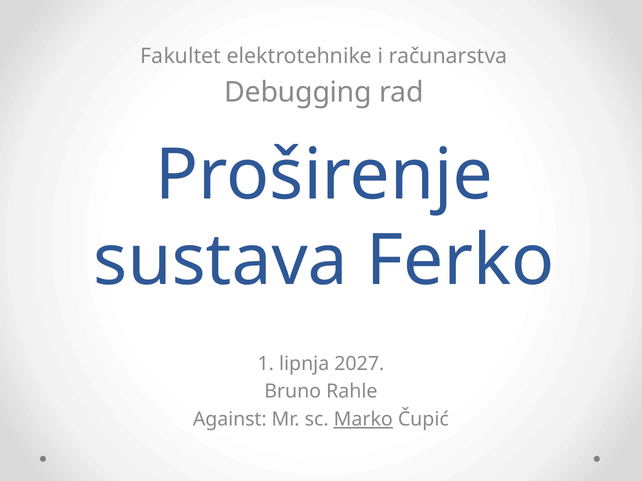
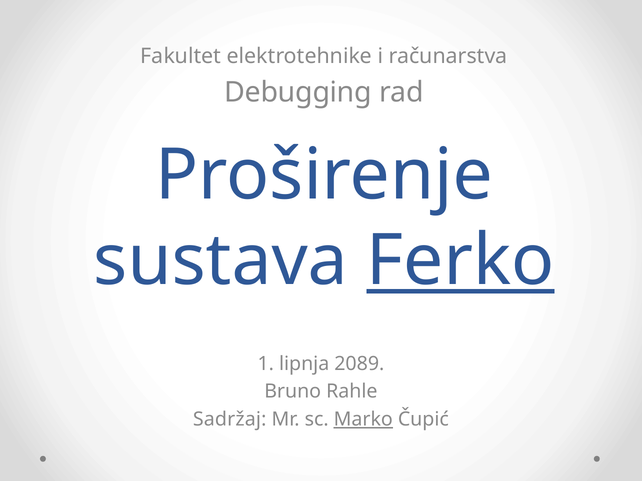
Ferko underline: none -> present
2027: 2027 -> 2089
Against: Against -> Sadržaj
